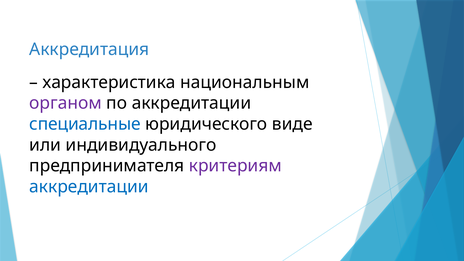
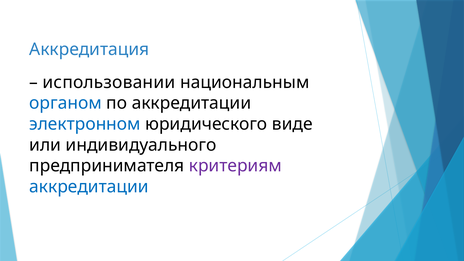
характеристика: характеристика -> использовании
органом colour: purple -> blue
специальные: специальные -> электронном
